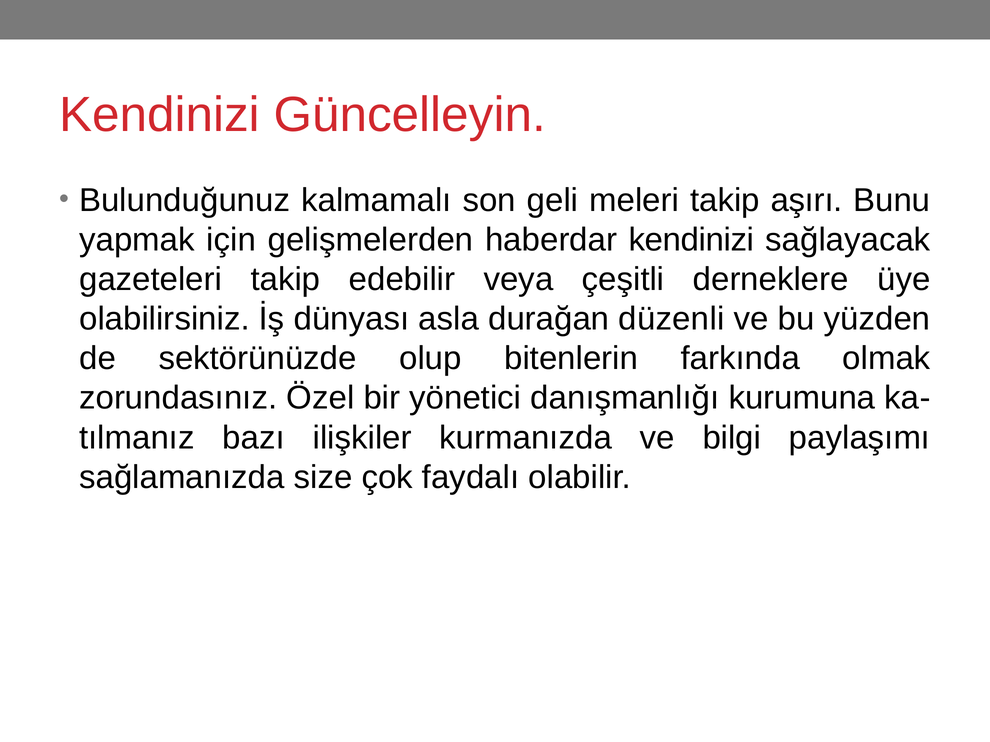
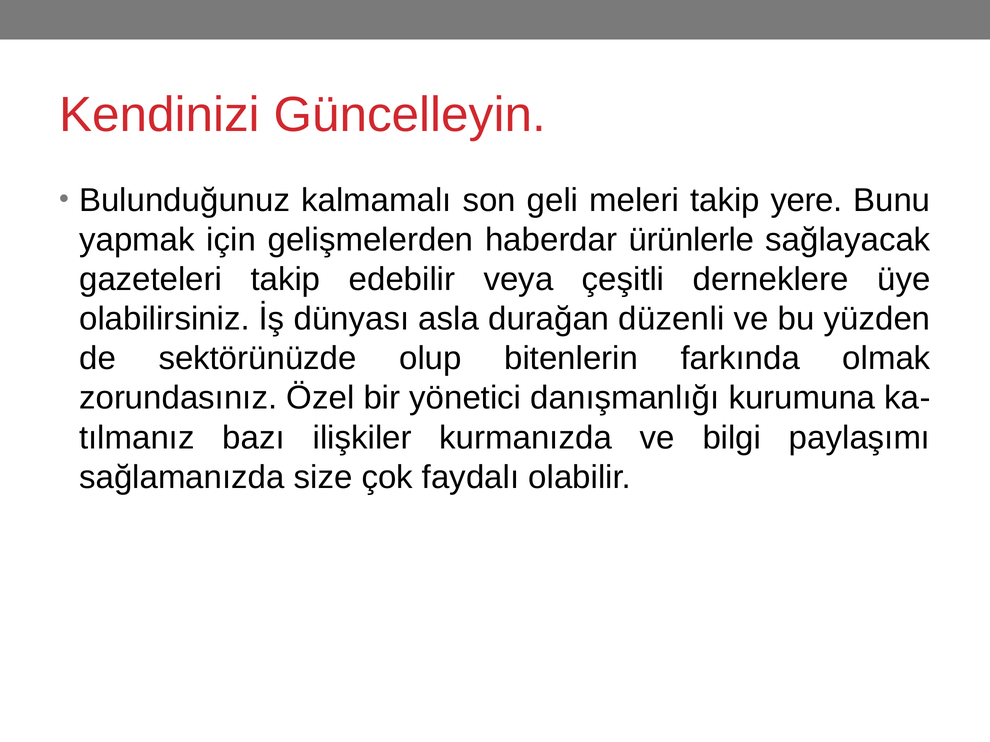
aşırı: aşırı -> yere
haberdar kendinizi: kendinizi -> ürünlerle
